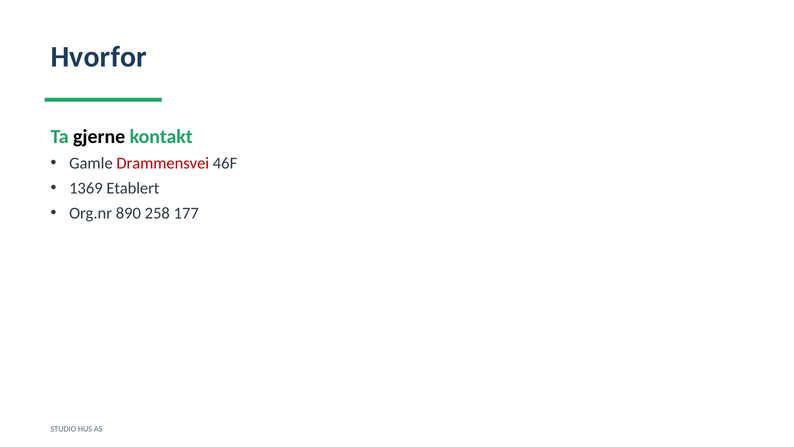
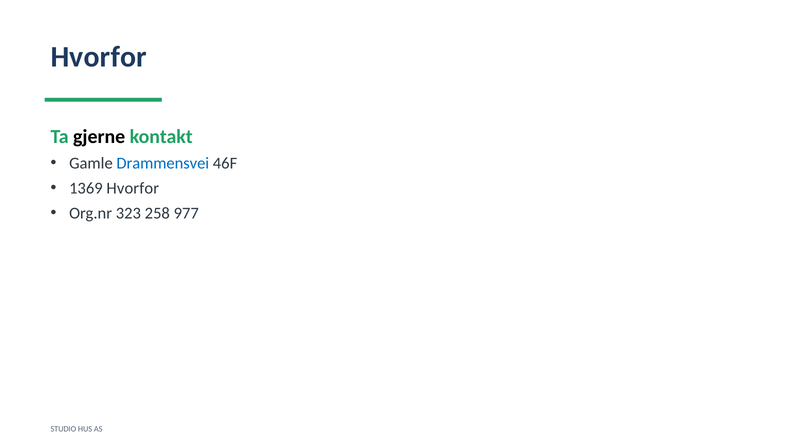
Drammensvei colour: red -> blue
1369 Etablert: Etablert -> Hvorfor
890: 890 -> 323
177: 177 -> 977
